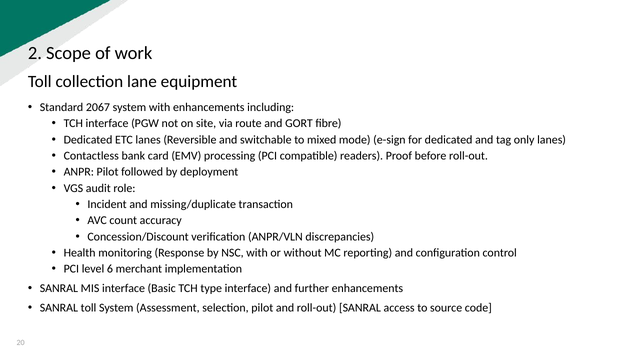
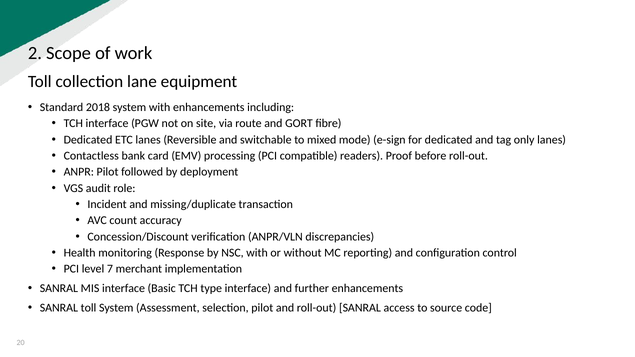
2067: 2067 -> 2018
6: 6 -> 7
